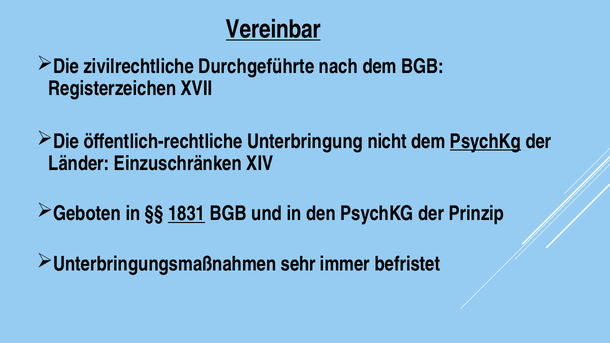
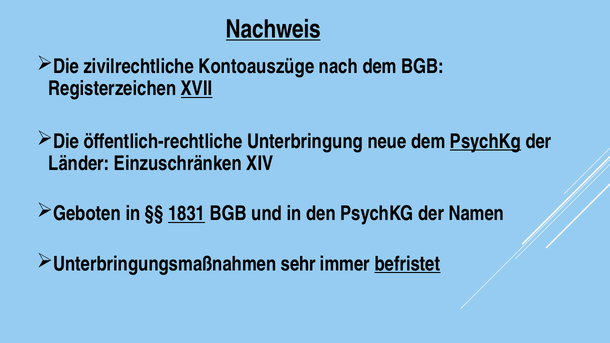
Vereinbar: Vereinbar -> Nachweis
Durchgeführte: Durchgeführte -> Kontoauszüge
XVII underline: none -> present
nicht: nicht -> neue
Prinzip: Prinzip -> Namen
befristet underline: none -> present
